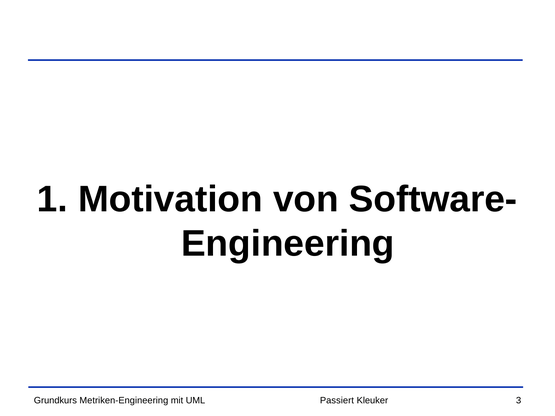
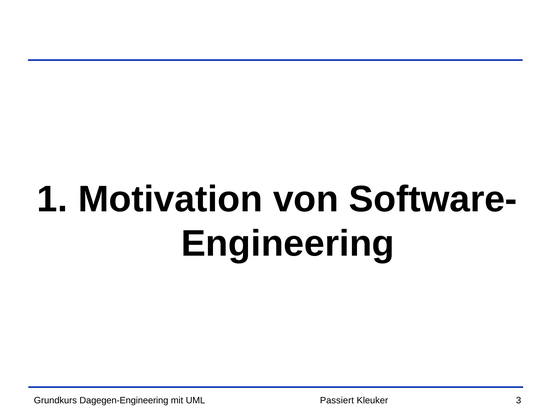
Metriken-Engineering: Metriken-Engineering -> Dagegen-Engineering
